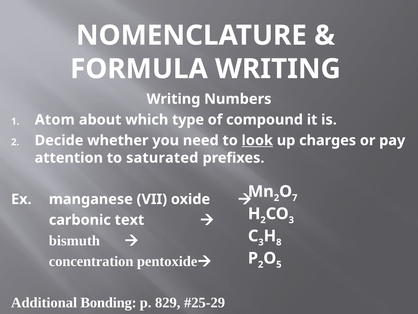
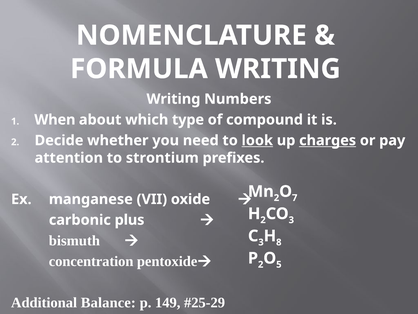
Atom: Atom -> When
charges underline: none -> present
saturated: saturated -> strontium
text: text -> plus
Bonding: Bonding -> Balance
829: 829 -> 149
